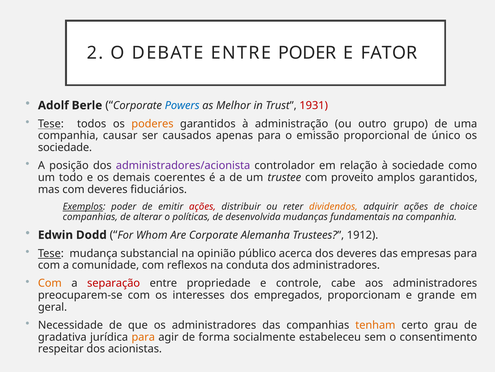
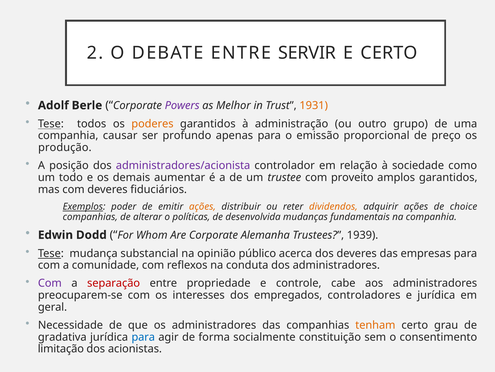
ENTRE PODER: PODER -> SERVIR
E FATOR: FATOR -> CERTO
Powers colour: blue -> purple
1931 colour: red -> orange
causados: causados -> profundo
único: único -> preço
sociedade at (65, 147): sociedade -> produção
coerentes: coerentes -> aumentar
ações at (202, 206) colour: red -> orange
1912: 1912 -> 1939
Com at (50, 283) colour: orange -> purple
proporcionam: proporcionam -> controladores
e grande: grande -> jurídica
para at (143, 336) colour: orange -> blue
estabeleceu: estabeleceu -> constituição
respeitar: respeitar -> limitação
